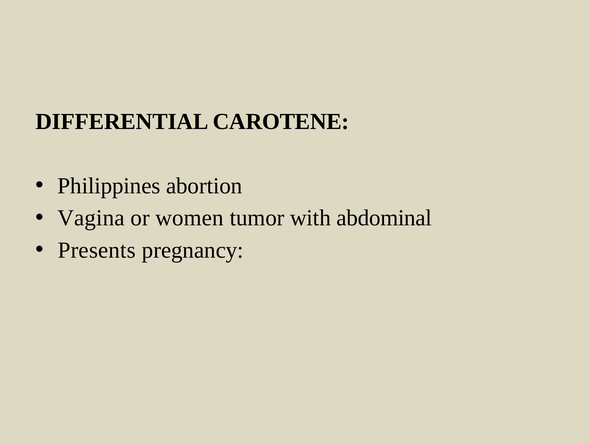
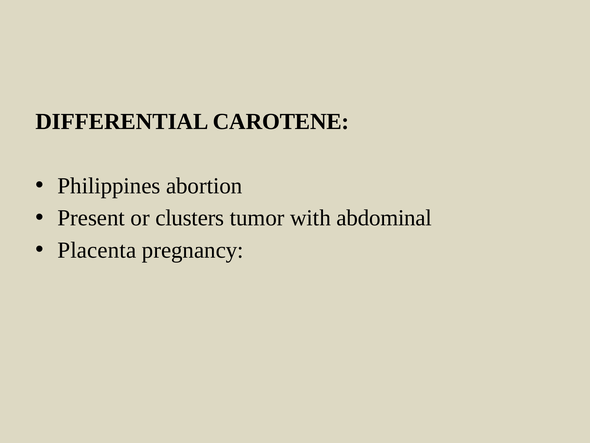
Vagina: Vagina -> Present
women: women -> clusters
Presents: Presents -> Placenta
